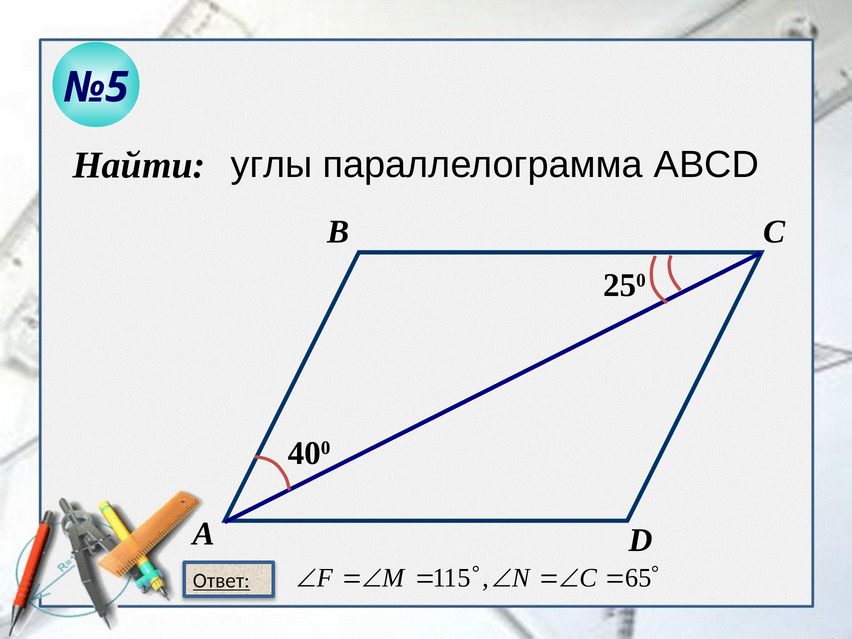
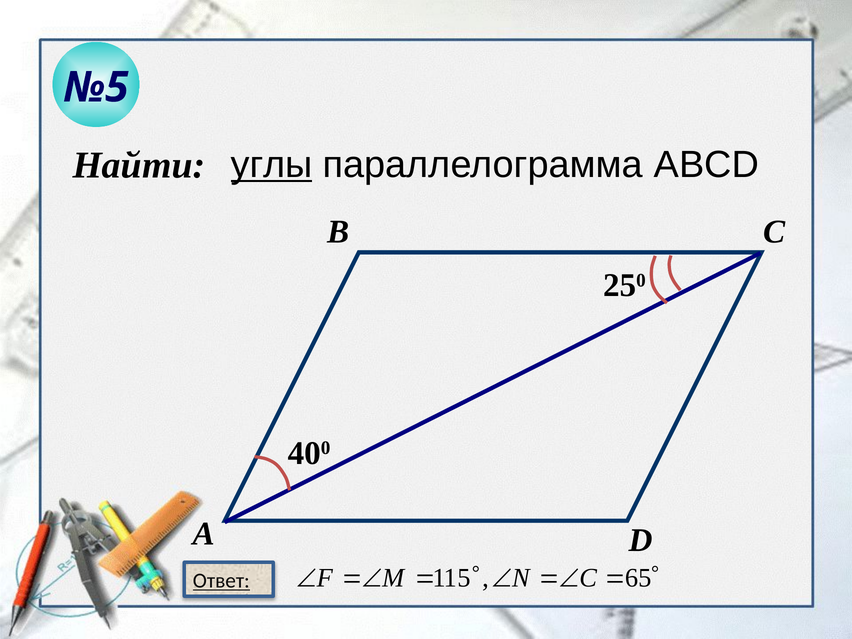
углы underline: none -> present
